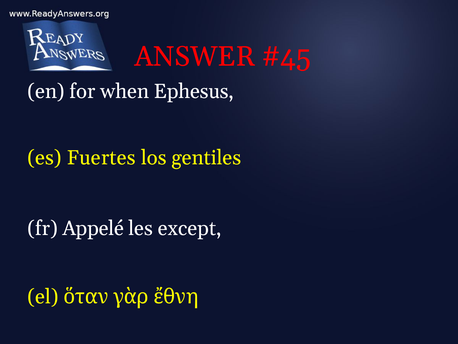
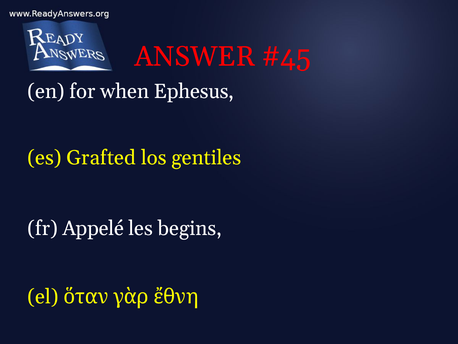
Fuertes: Fuertes -> Grafted
except: except -> begins
